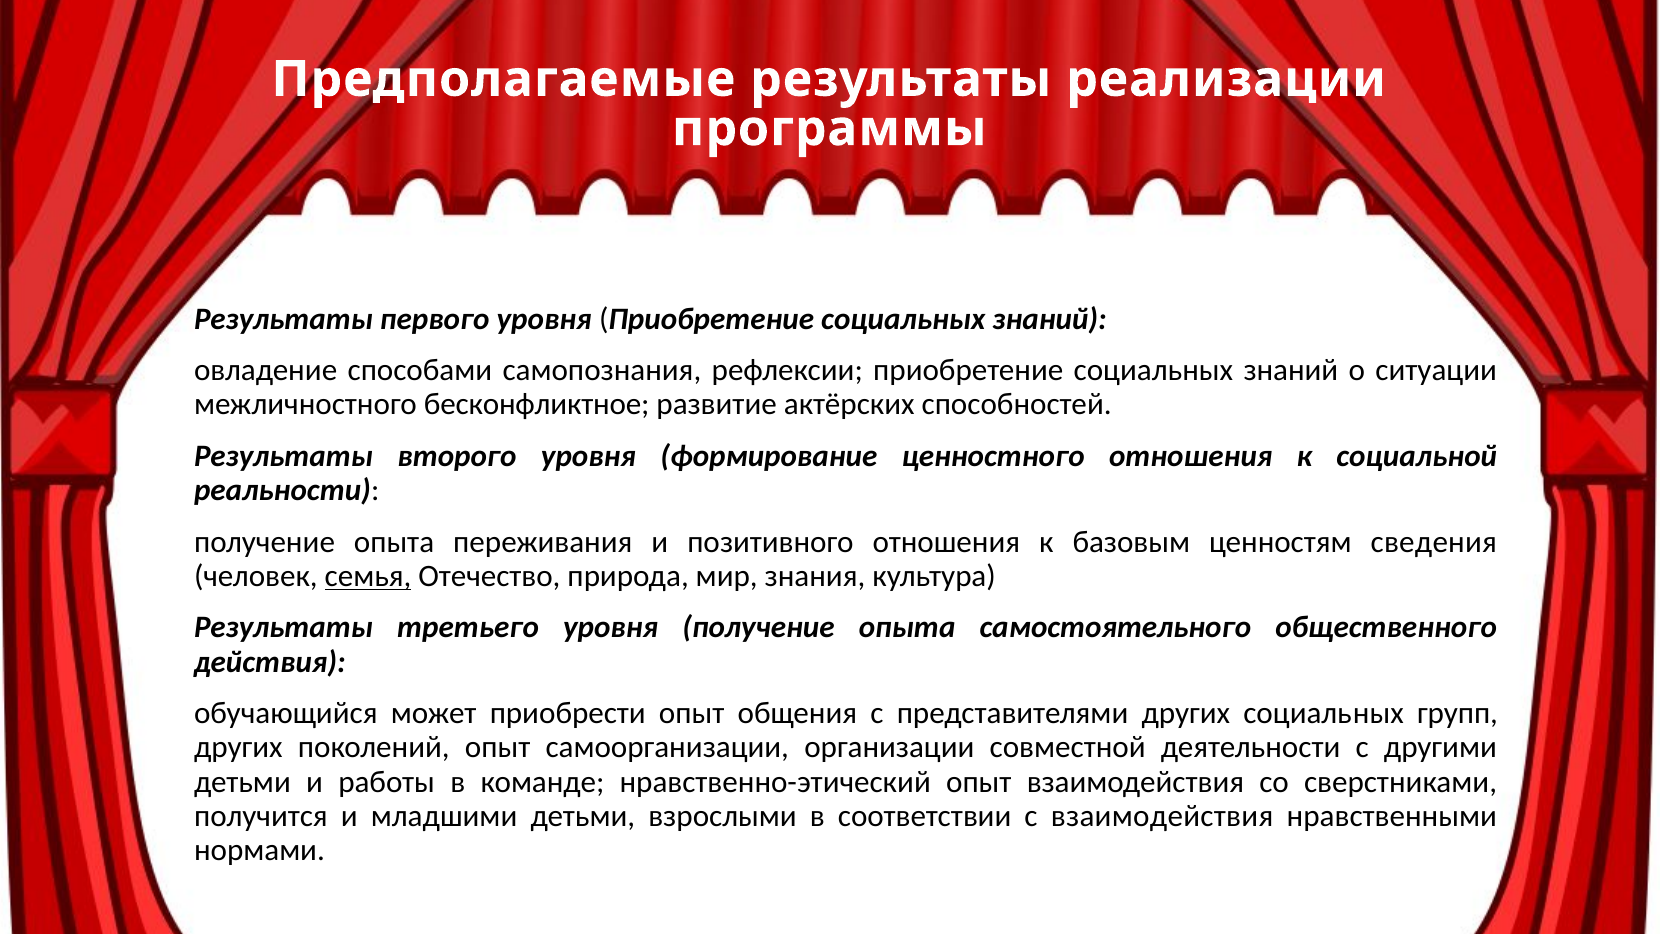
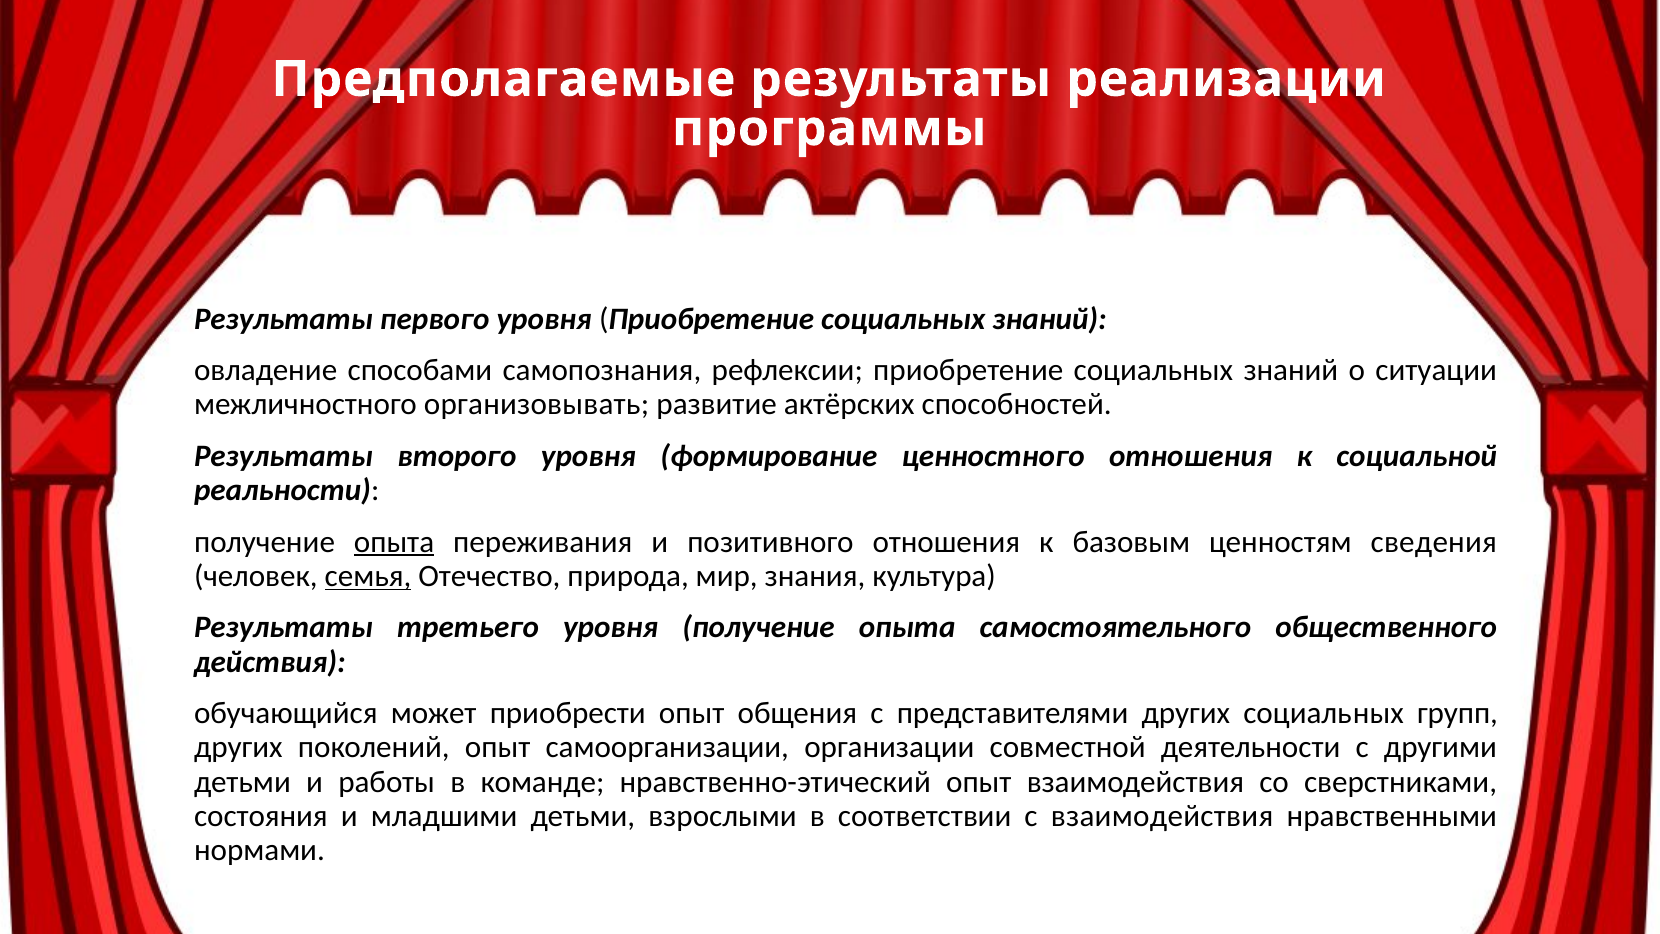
бесконфликтное: бесконфликтное -> организовывать
опыта at (394, 542) underline: none -> present
получится: получится -> состояния
